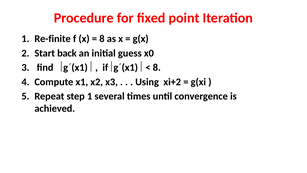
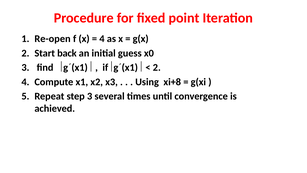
Re-finite: Re-finite -> Re-open
8 at (102, 39): 8 -> 4
8 at (157, 67): 8 -> 2
xi+2: xi+2 -> xi+8
step 1: 1 -> 3
